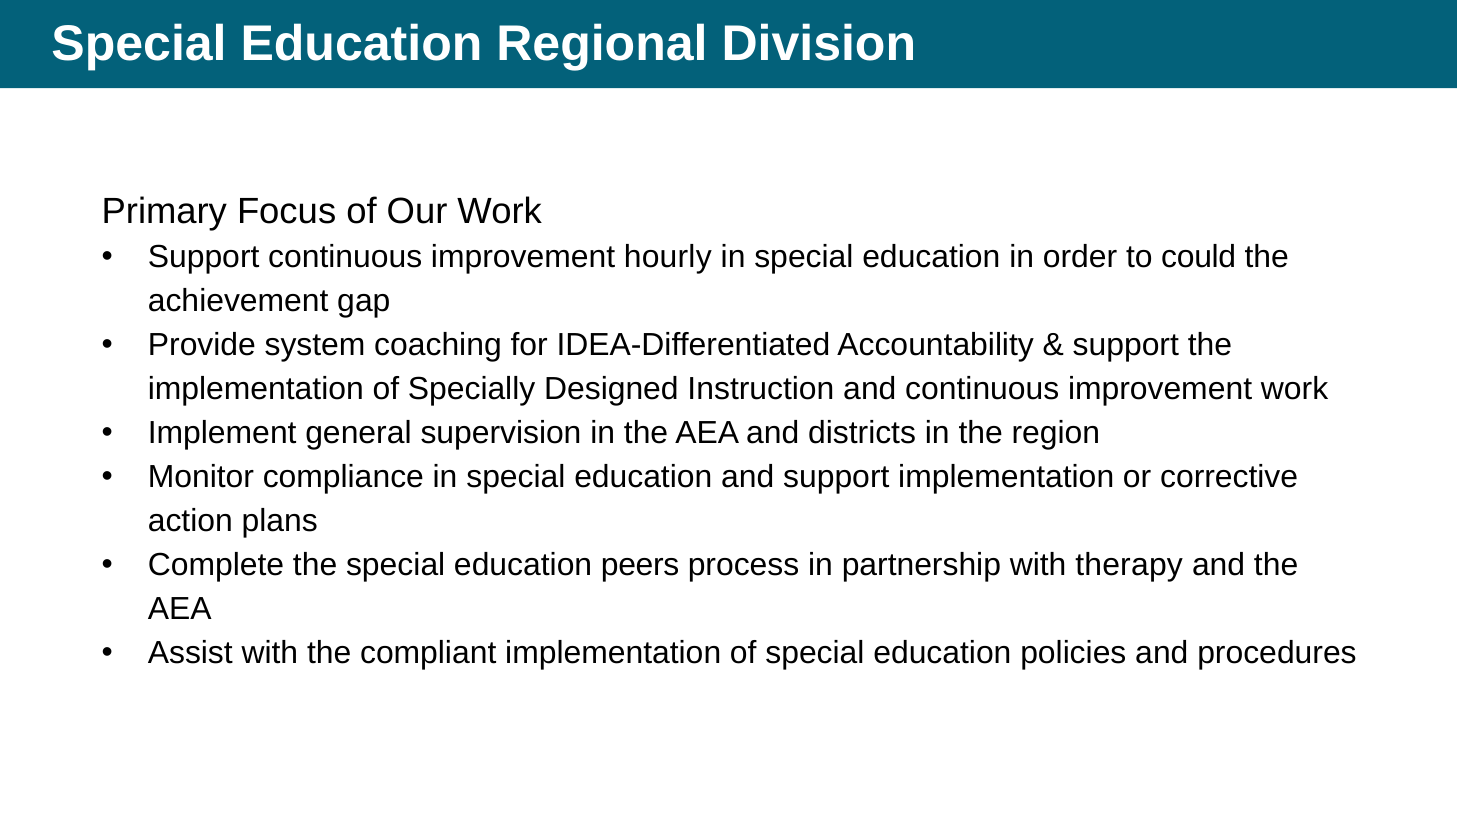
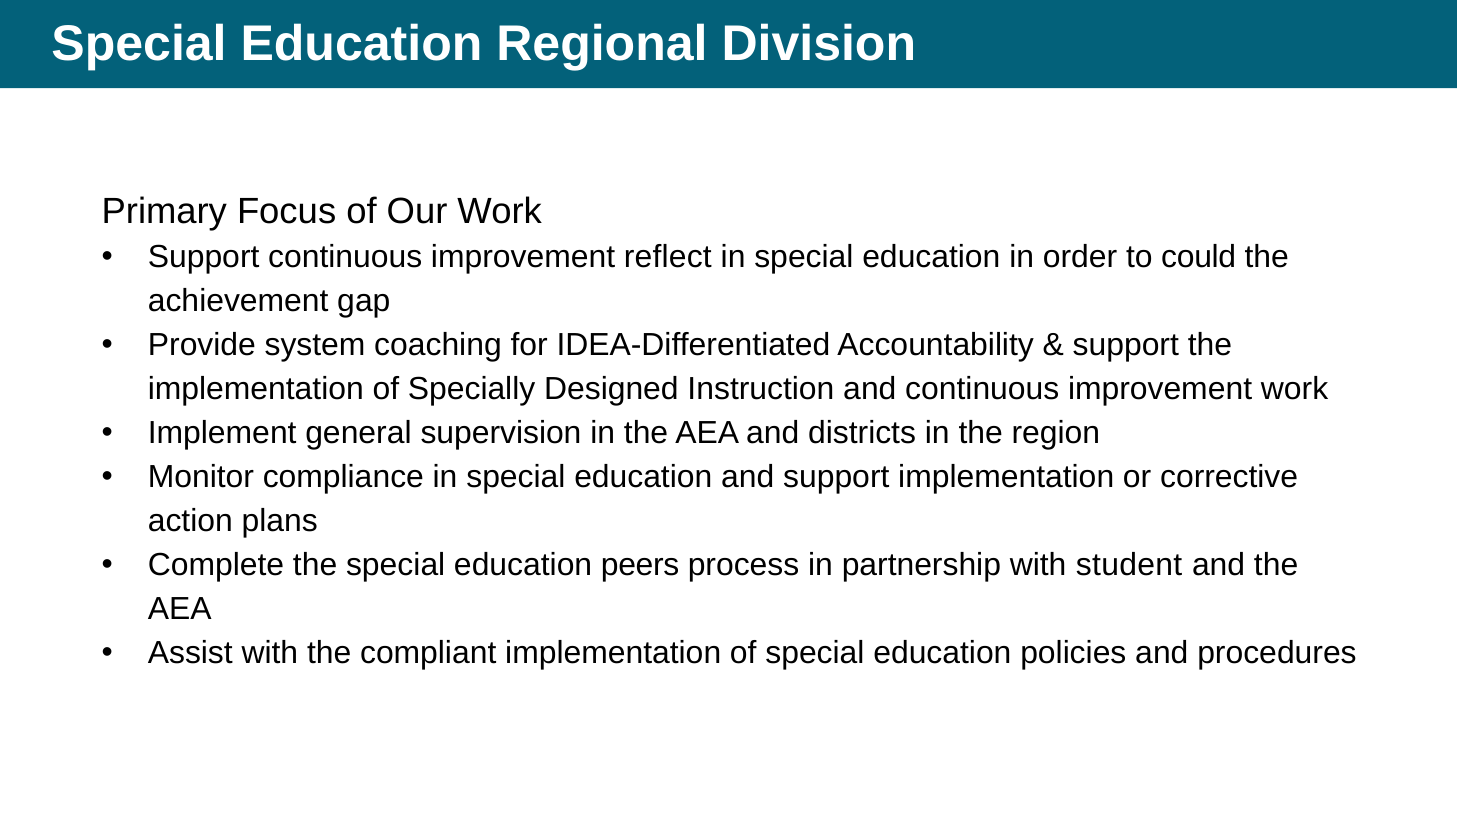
hourly: hourly -> reflect
therapy: therapy -> student
